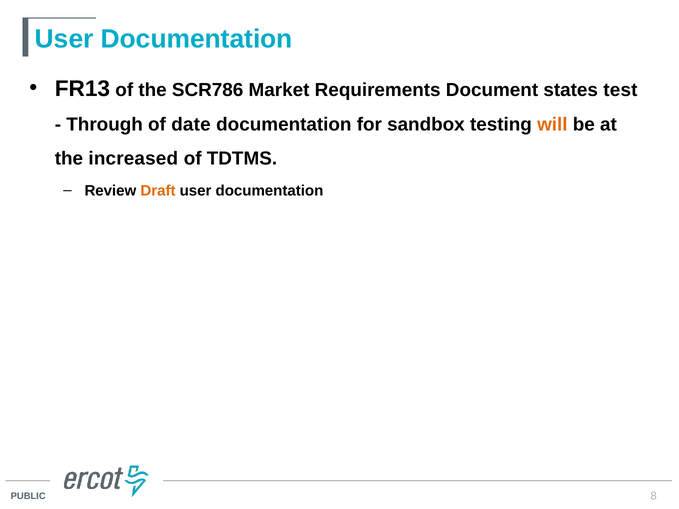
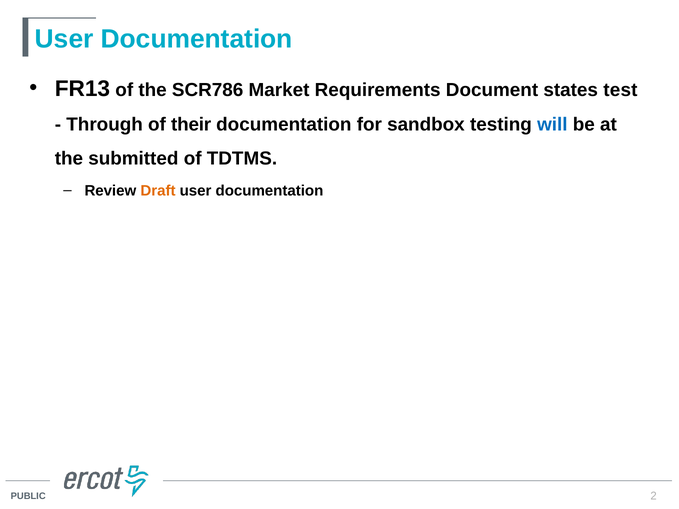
date: date -> their
will colour: orange -> blue
increased: increased -> submitted
8: 8 -> 2
